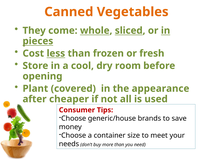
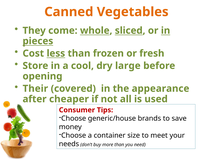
room: room -> large
Plant: Plant -> Their
